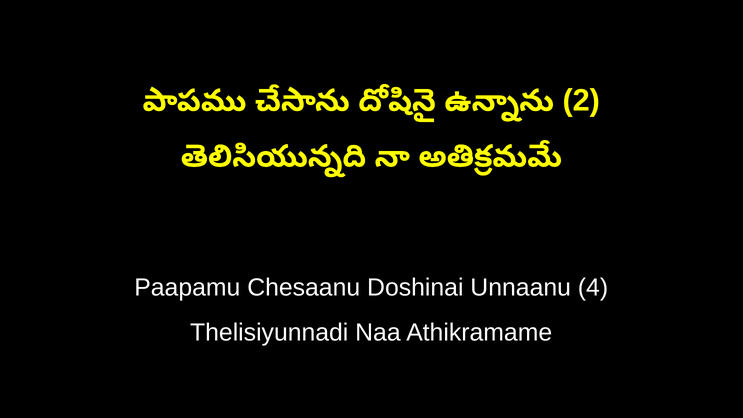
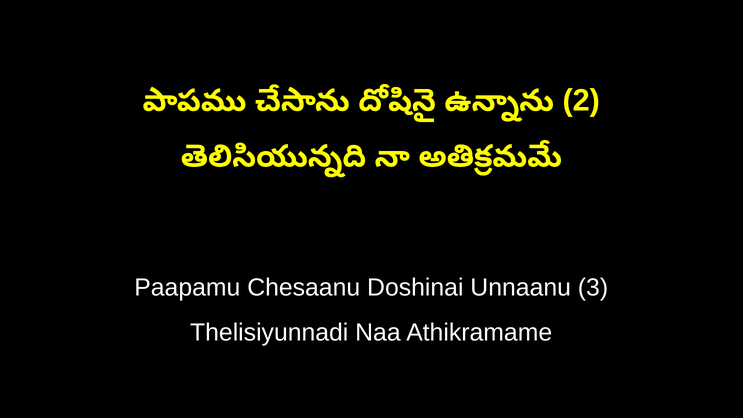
4: 4 -> 3
